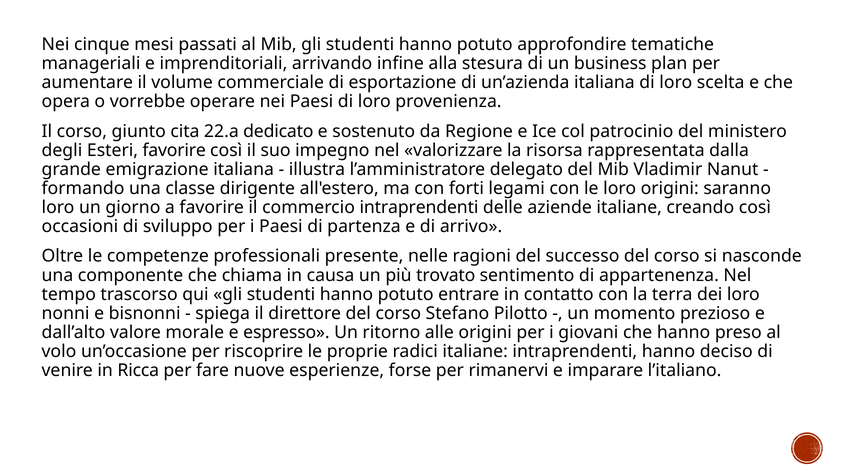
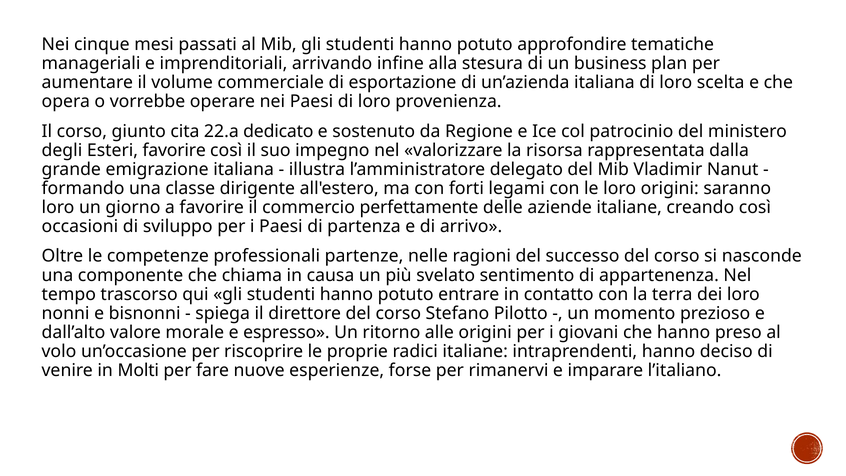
commercio intraprendenti: intraprendenti -> perfettamente
presente: presente -> partenze
trovato: trovato -> svelato
Ricca: Ricca -> Molti
